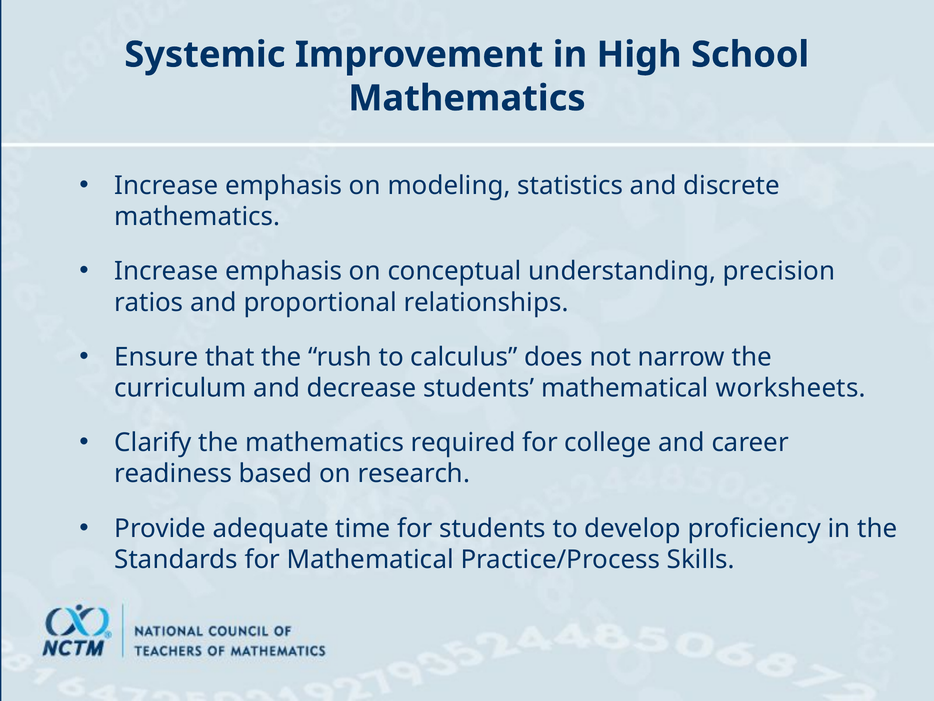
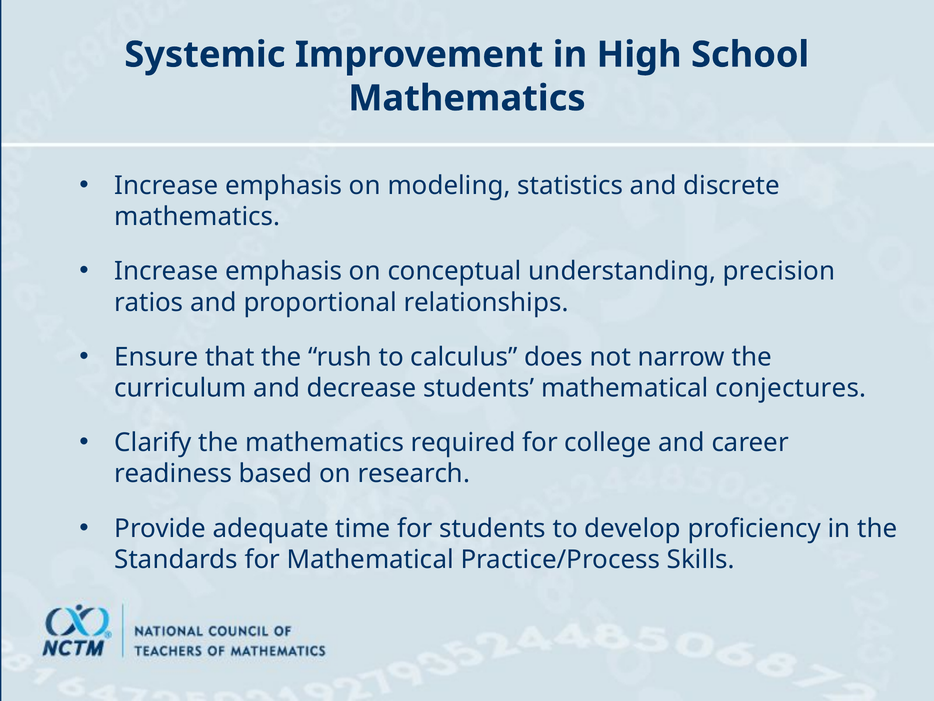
worksheets: worksheets -> conjectures
